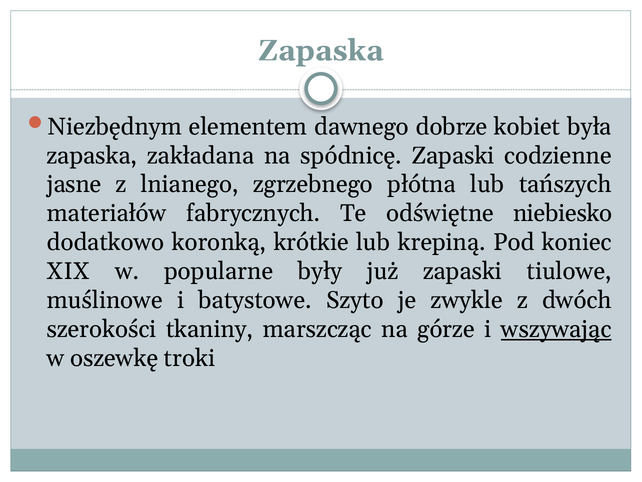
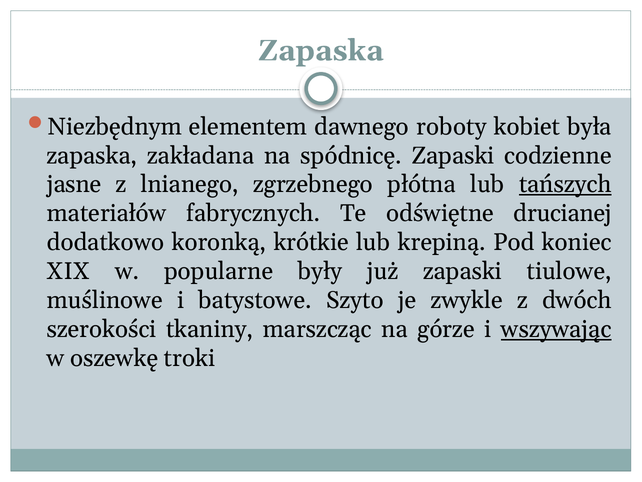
dobrze: dobrze -> roboty
tańszych underline: none -> present
niebiesko: niebiesko -> drucianej
